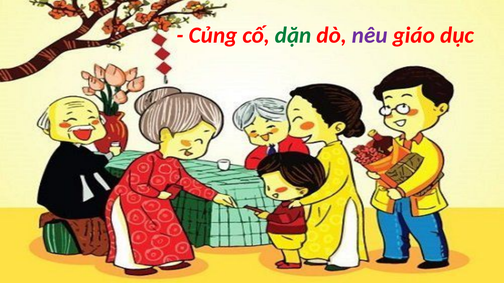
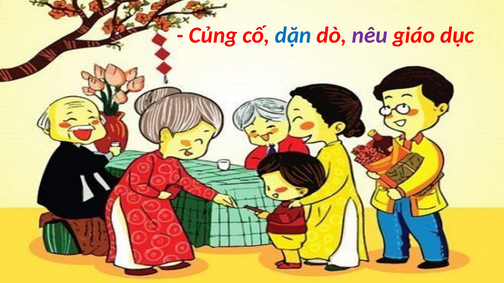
dặn colour: green -> blue
